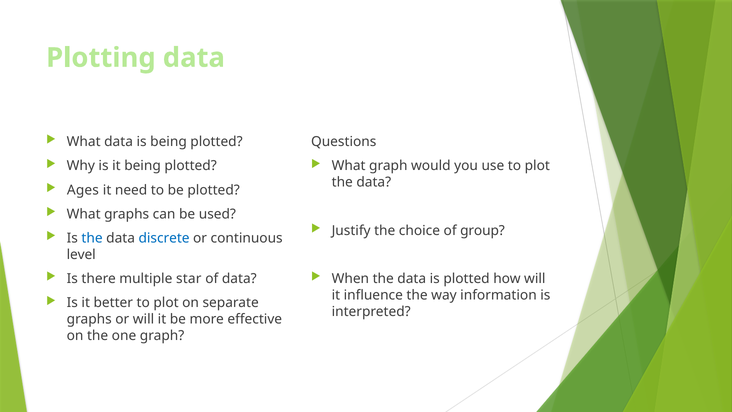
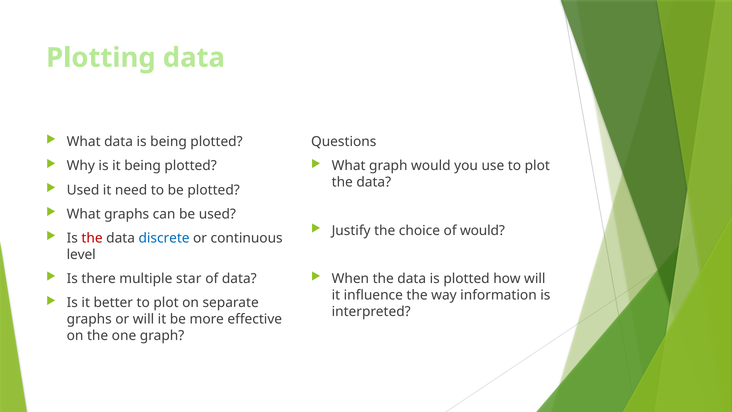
Ages at (83, 190): Ages -> Used
of group: group -> would
the at (92, 238) colour: blue -> red
